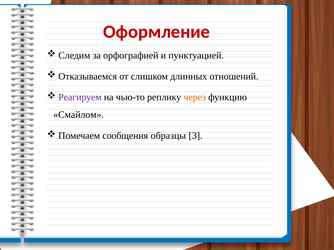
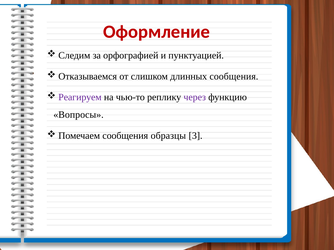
длинных отношений: отношений -> сообщения
через colour: orange -> purple
Смайлом: Смайлом -> Вопросы
